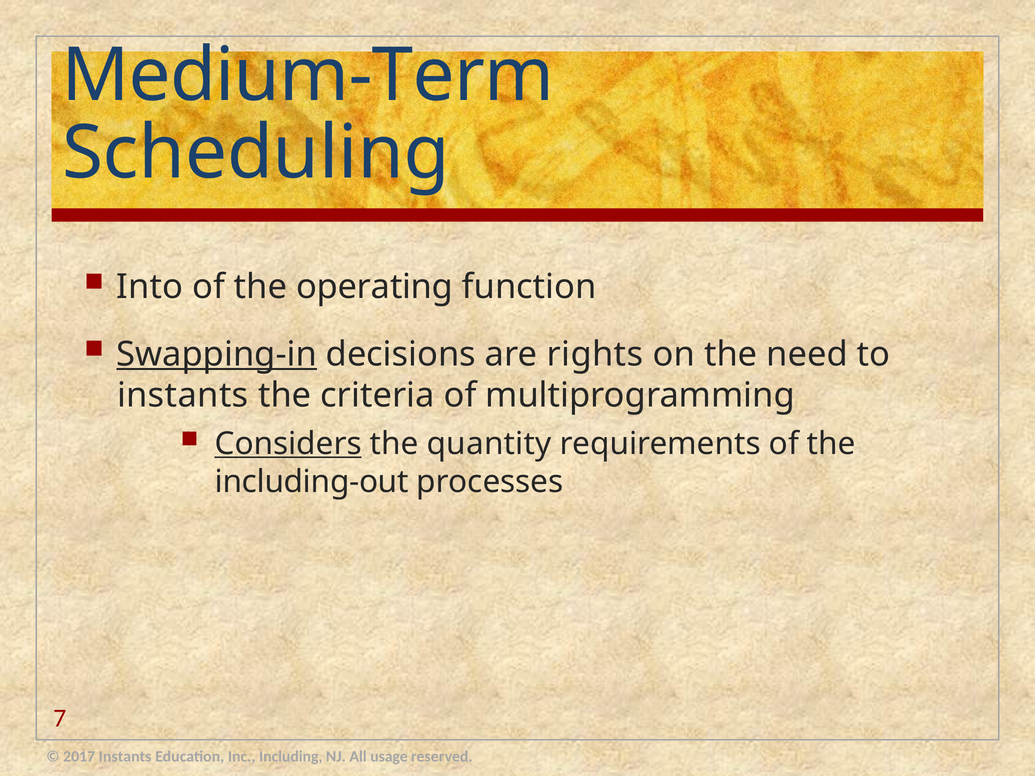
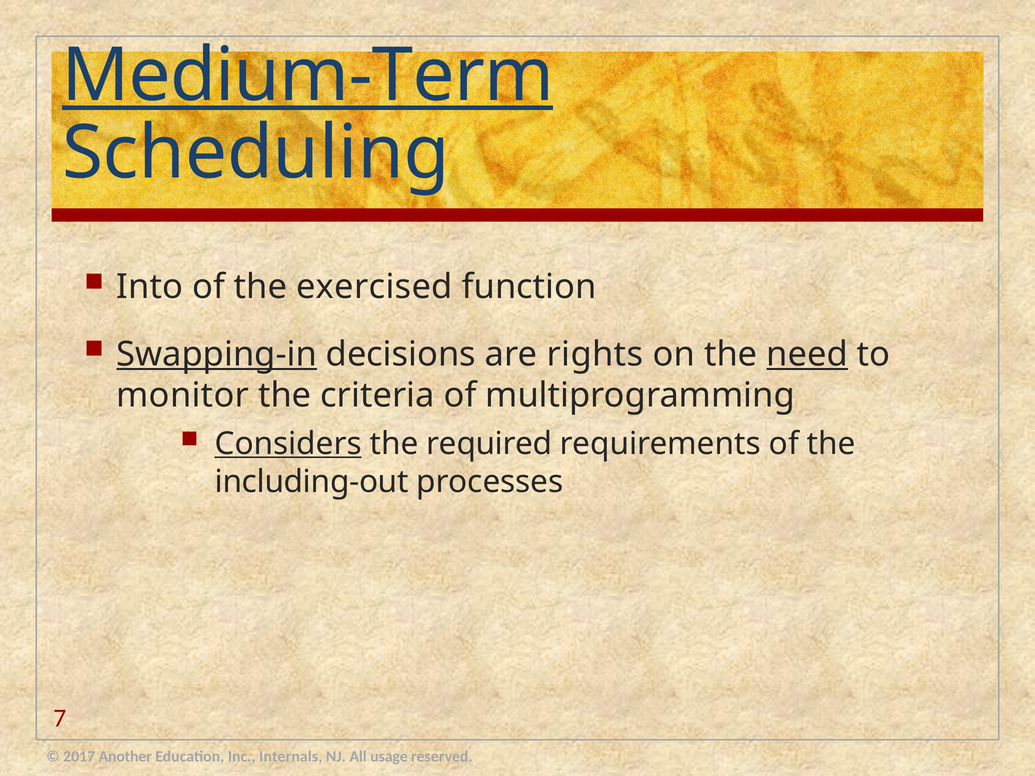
Medium-Term underline: none -> present
operating: operating -> exercised
need underline: none -> present
instants at (183, 396): instants -> monitor
quantity: quantity -> required
2017 Instants: Instants -> Another
Including: Including -> Internals
